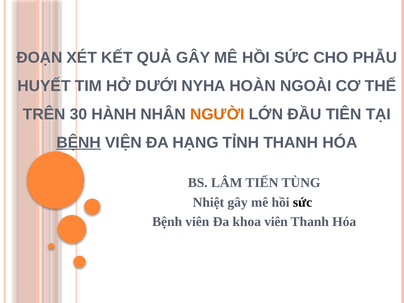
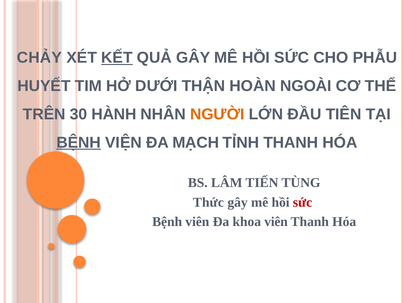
ĐOẠN: ĐOẠN -> CHẢY
KẾT underline: none -> present
NYHA: NYHA -> THẬN
HẠNG: HẠNG -> MẠCH
Nhiệt: Nhiệt -> Thức
sức at (303, 202) colour: black -> red
